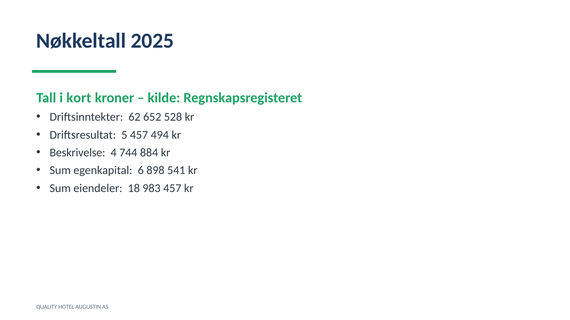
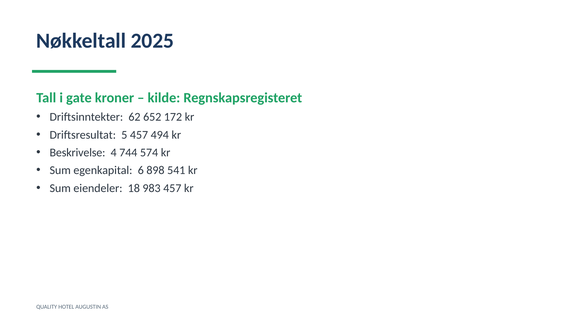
kort: kort -> gate
528: 528 -> 172
884: 884 -> 574
